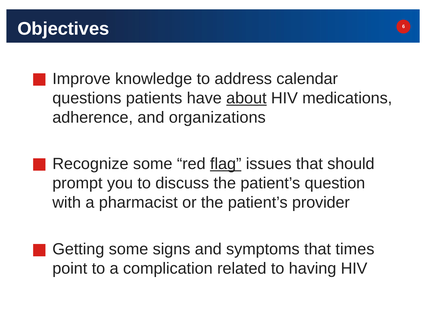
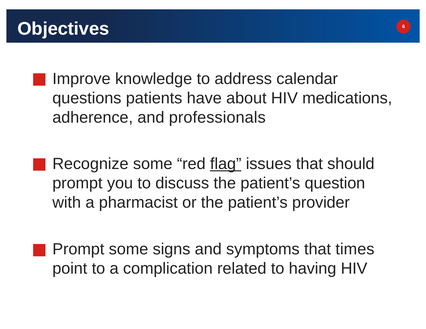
about underline: present -> none
organizations: organizations -> professionals
Getting at (78, 249): Getting -> Prompt
